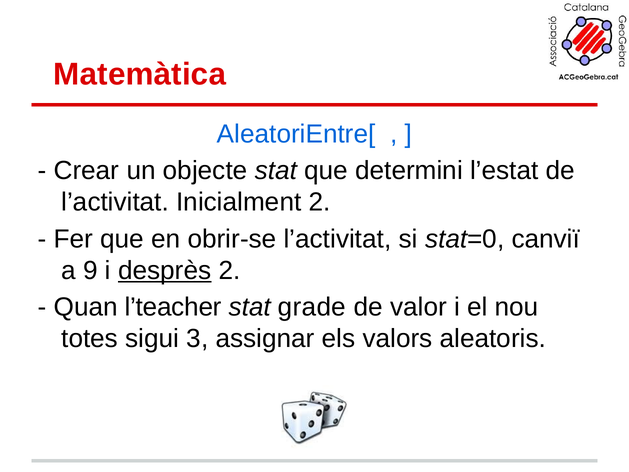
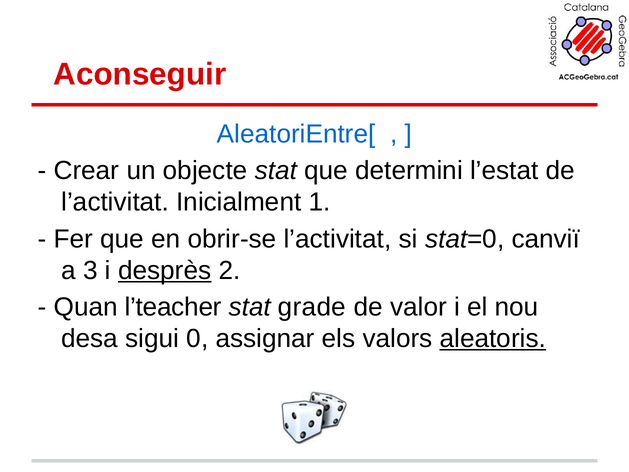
Matemàtica: Matemàtica -> Aconseguir
Inicialment 2: 2 -> 1
9: 9 -> 3
totes: totes -> desa
3: 3 -> 0
aleatoris underline: none -> present
